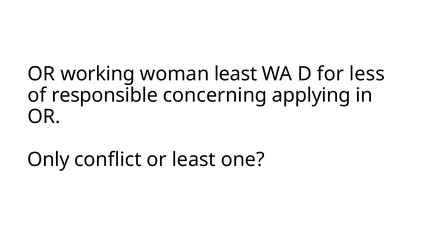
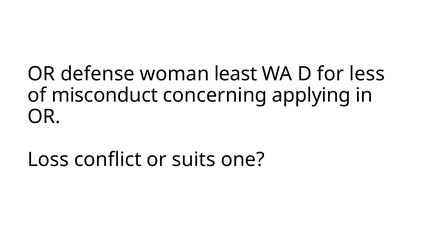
working: working -> defense
responsible: responsible -> misconduct
Only: Only -> Loss
or least: least -> suits
